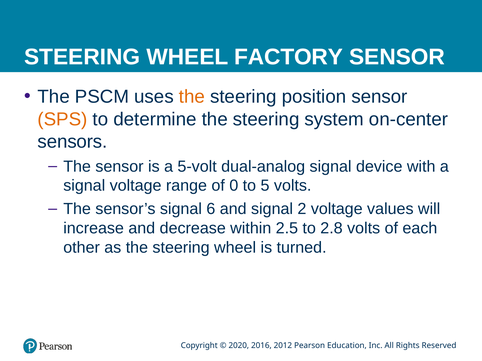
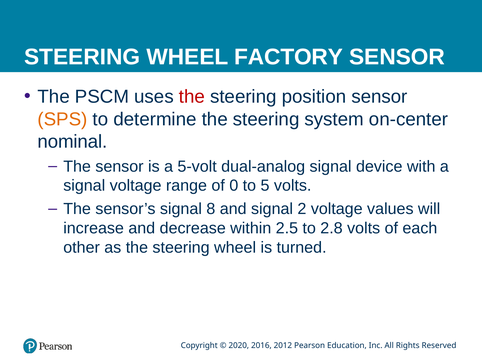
the at (192, 97) colour: orange -> red
sensors: sensors -> nominal
6: 6 -> 8
